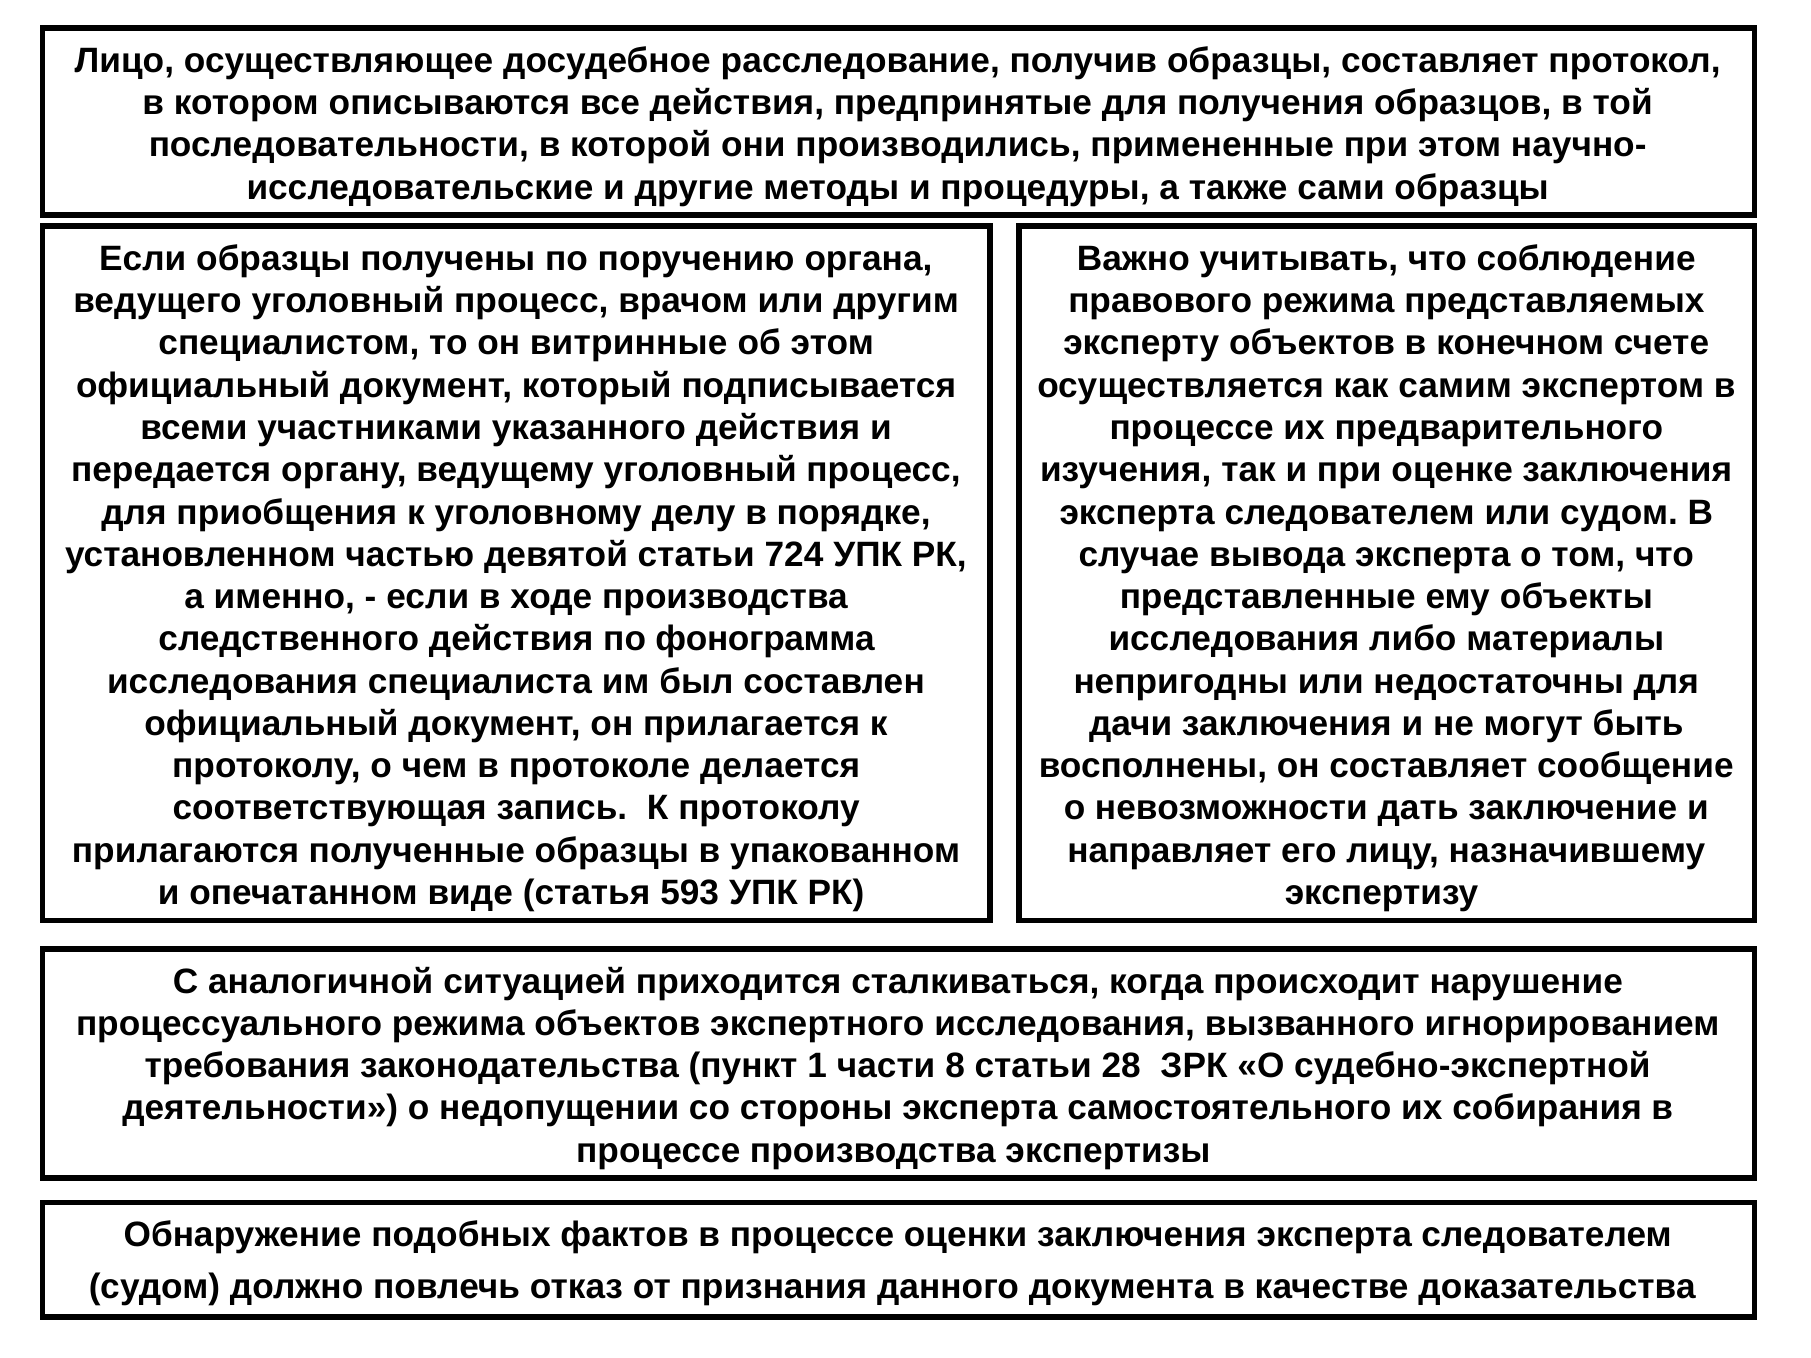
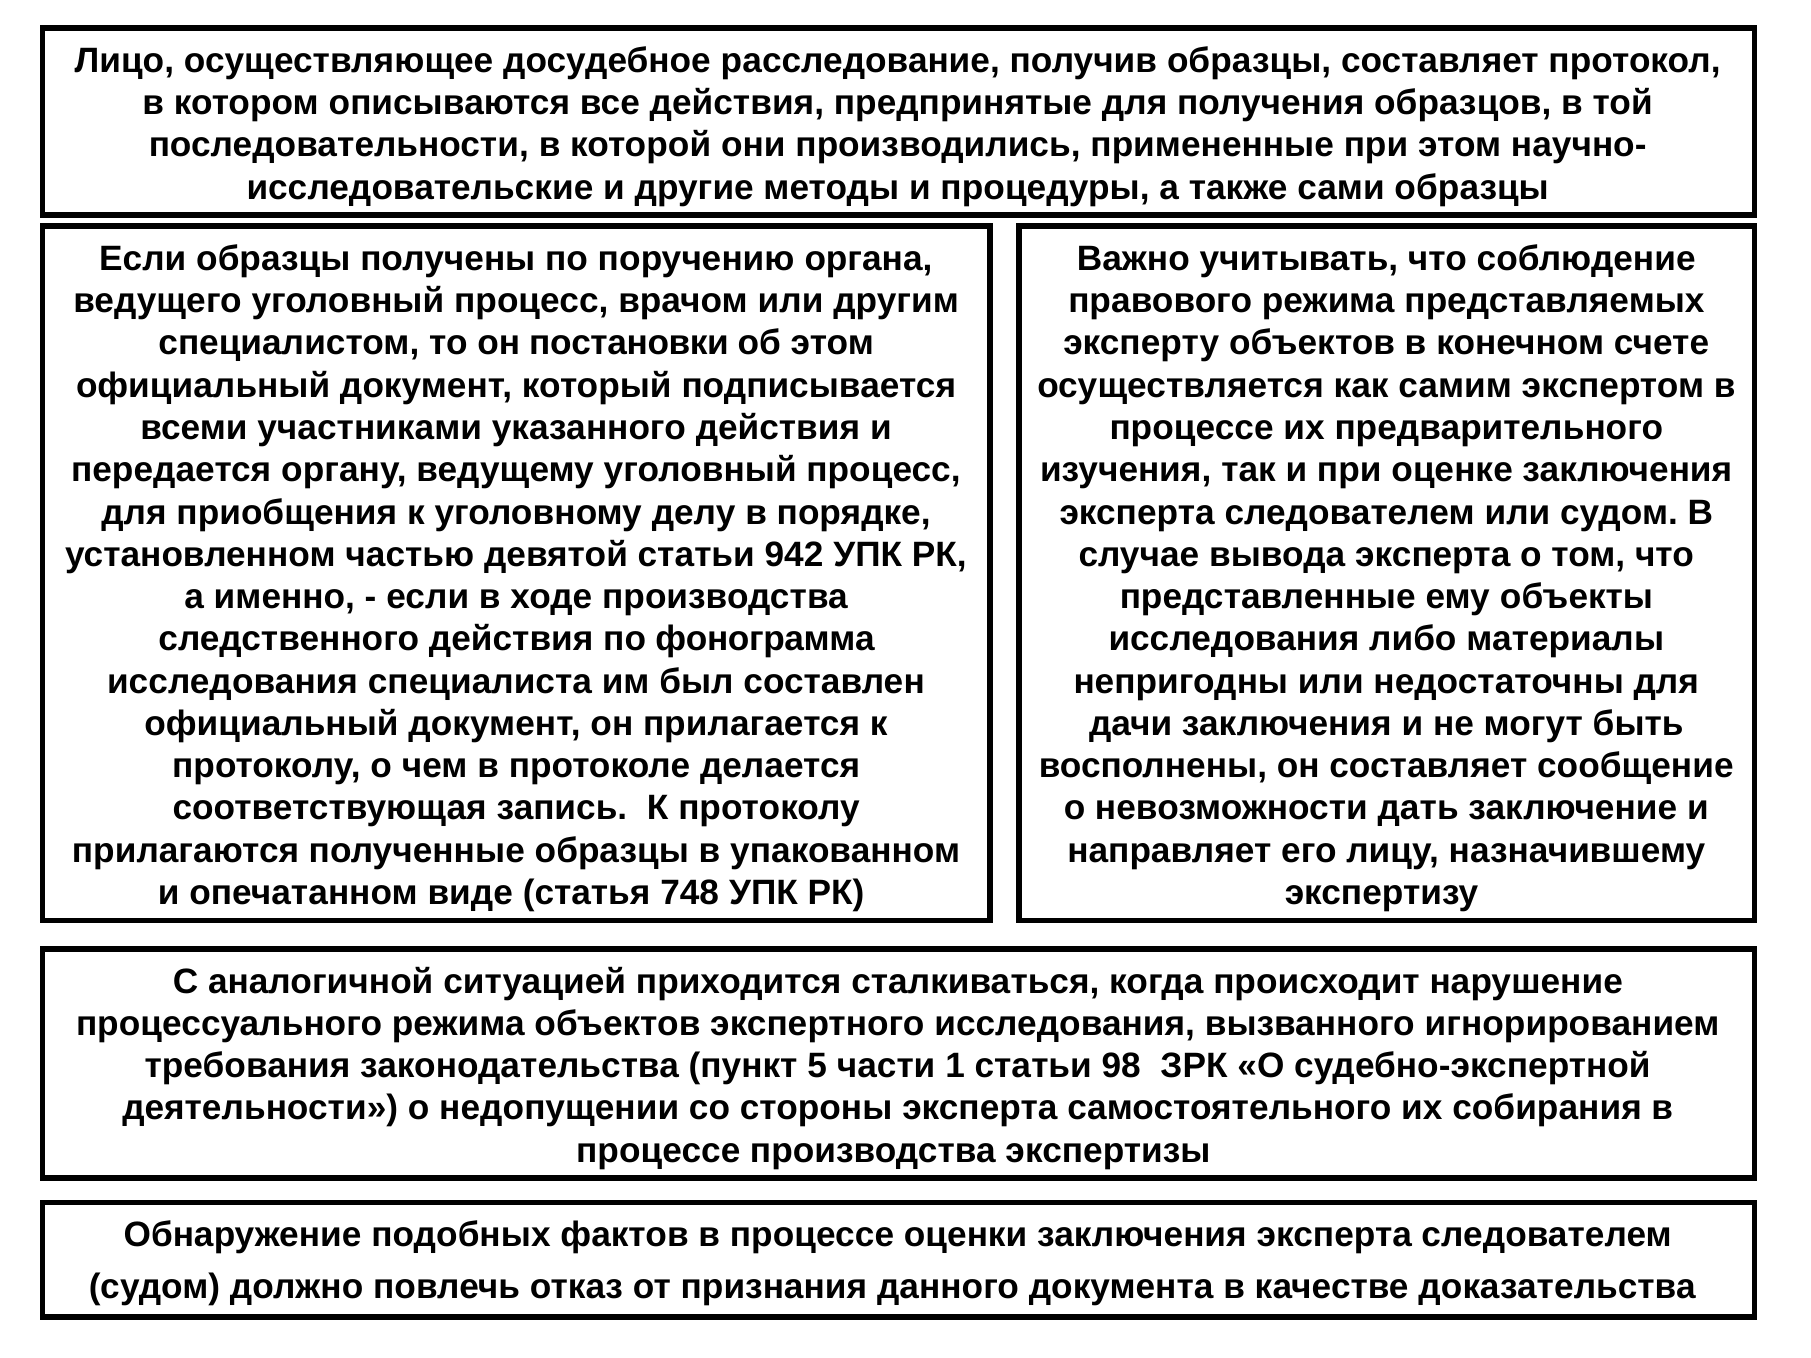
витринные: витринные -> постановки
724: 724 -> 942
593: 593 -> 748
1: 1 -> 5
8: 8 -> 1
28: 28 -> 98
